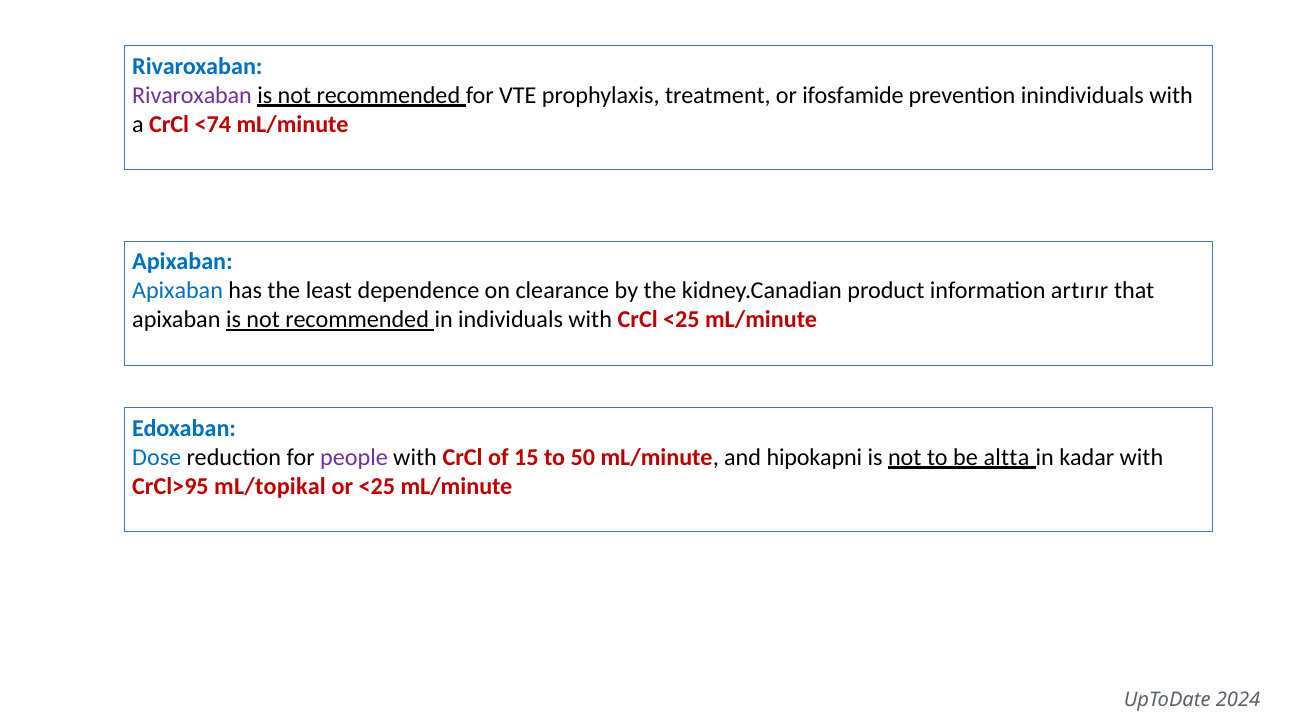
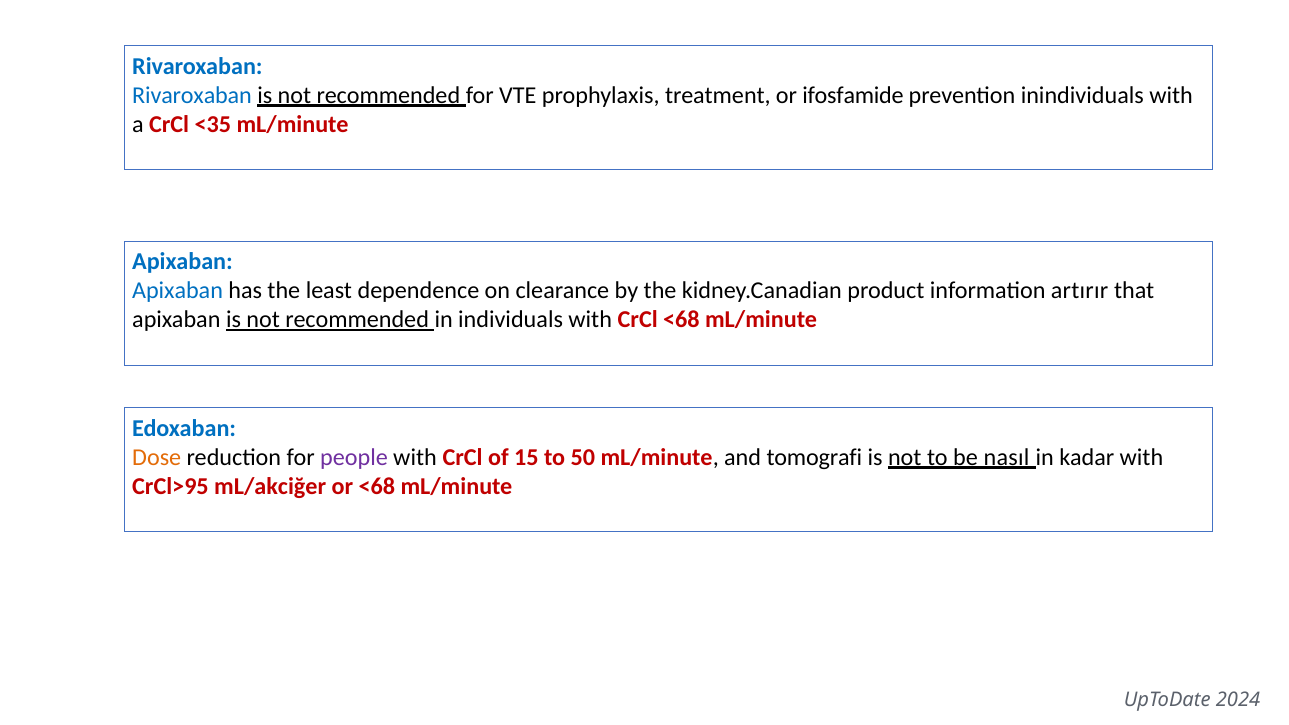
Rivaroxaban at (192, 95) colour: purple -> blue
<74: <74 -> <35
CrCl <25: <25 -> <68
Dose colour: blue -> orange
hipokapni: hipokapni -> tomografi
altta: altta -> nasıl
mL/topikal: mL/topikal -> mL/akciğer
or <25: <25 -> <68
